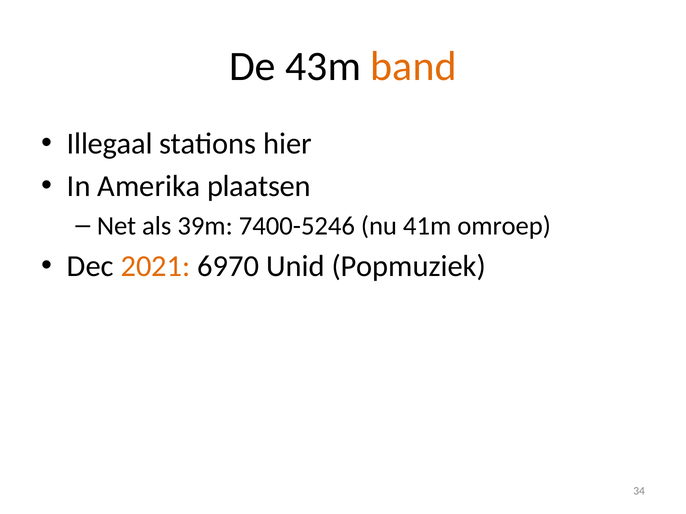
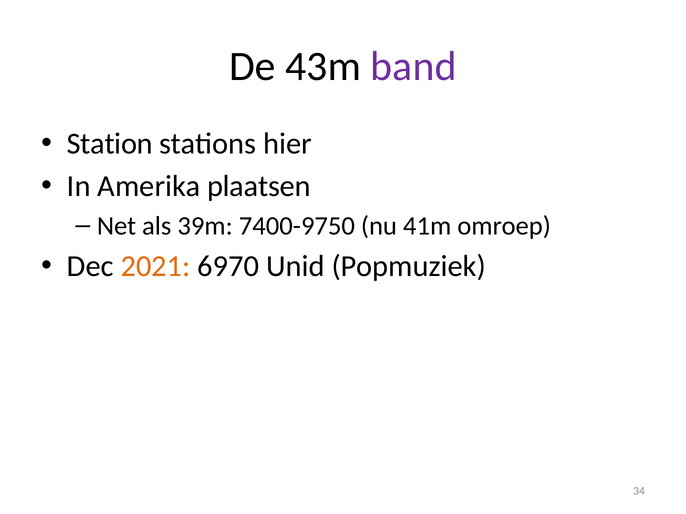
band colour: orange -> purple
Illegaal: Illegaal -> Station
7400-5246: 7400-5246 -> 7400-9750
